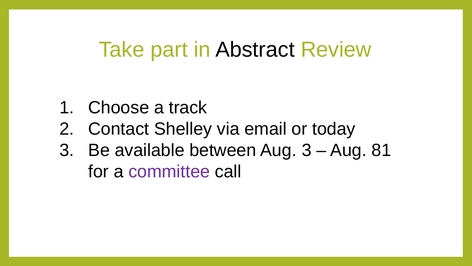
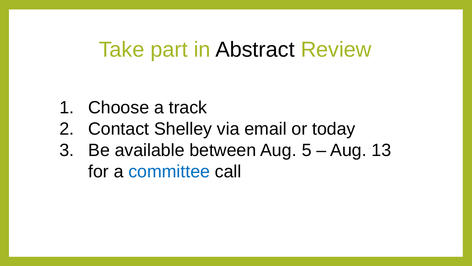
Aug 3: 3 -> 5
81: 81 -> 13
committee colour: purple -> blue
